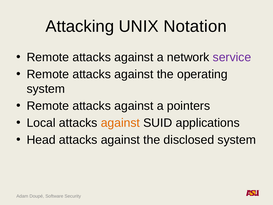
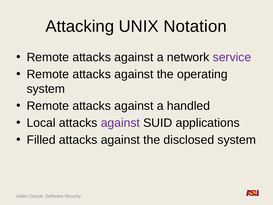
pointers: pointers -> handled
against at (120, 123) colour: orange -> purple
Head: Head -> Filled
